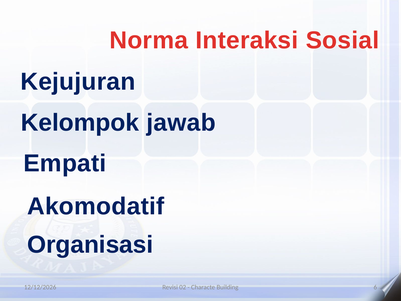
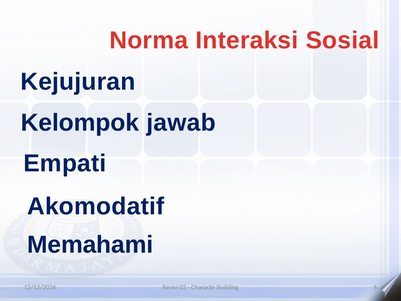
Organisasi: Organisasi -> Memahami
